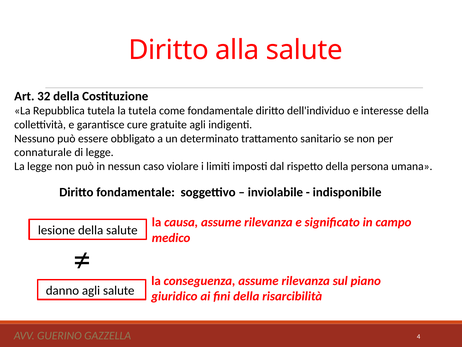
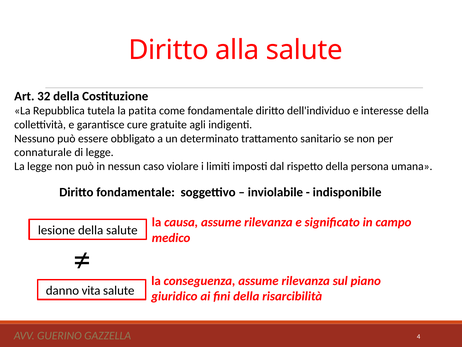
la tutela: tutela -> patita
danno agli: agli -> vita
